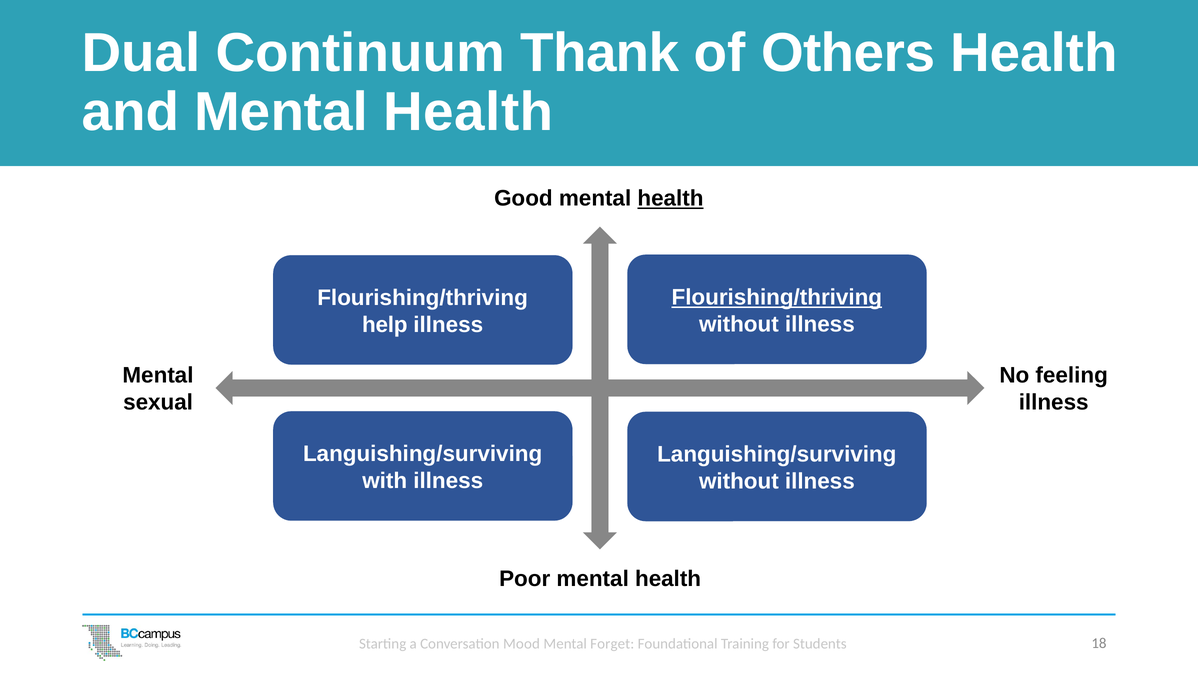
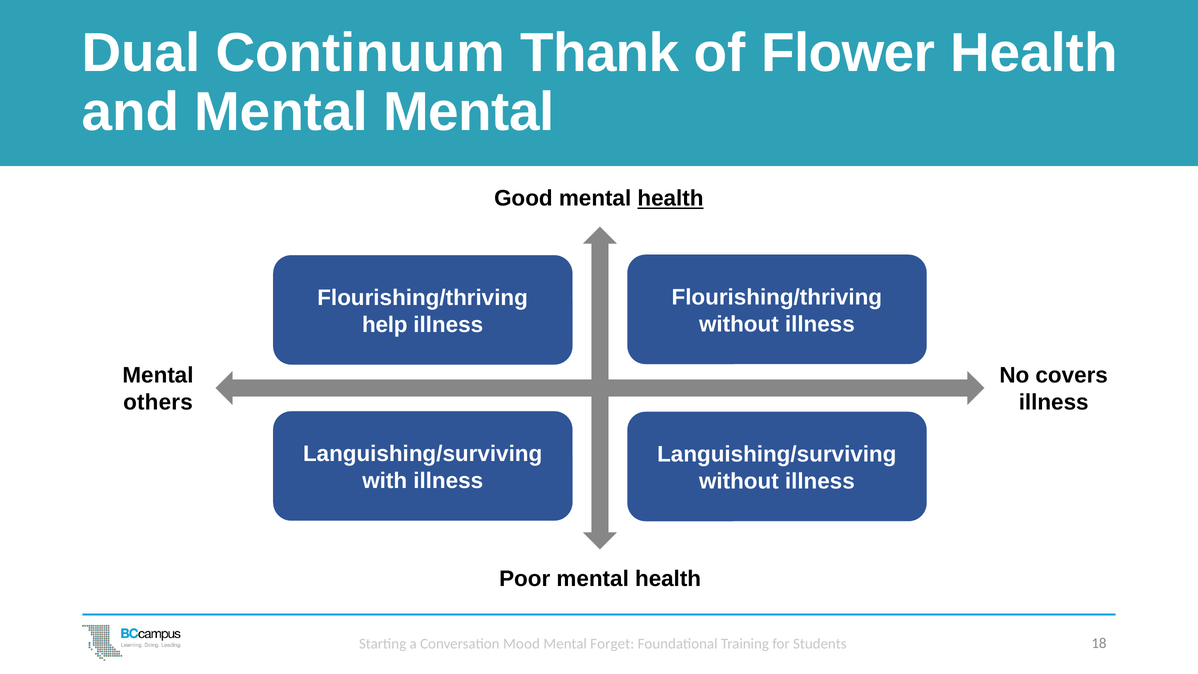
Others: Others -> Flower
and Mental Health: Health -> Mental
Flourishing/thriving at (777, 297) underline: present -> none
feeling: feeling -> covers
sexual: sexual -> others
